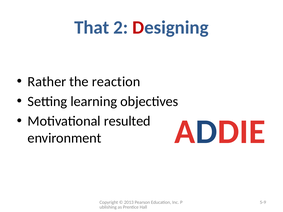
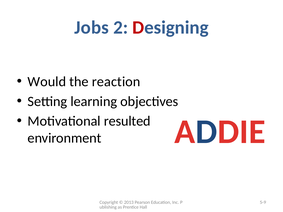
That: That -> Jobs
Rather: Rather -> Would
